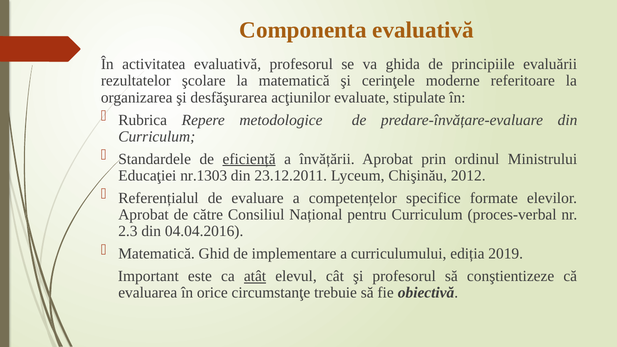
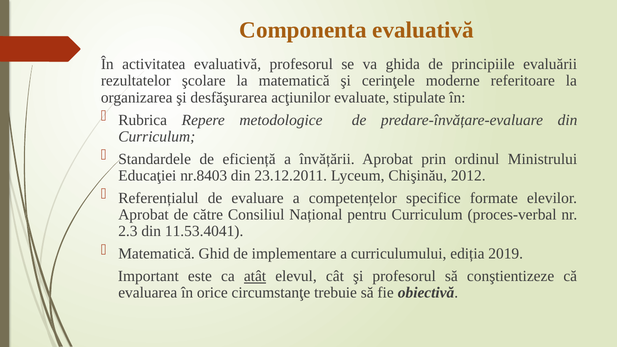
eficiență underline: present -> none
nr.1303: nr.1303 -> nr.8403
04.04.2016: 04.04.2016 -> 11.53.4041
